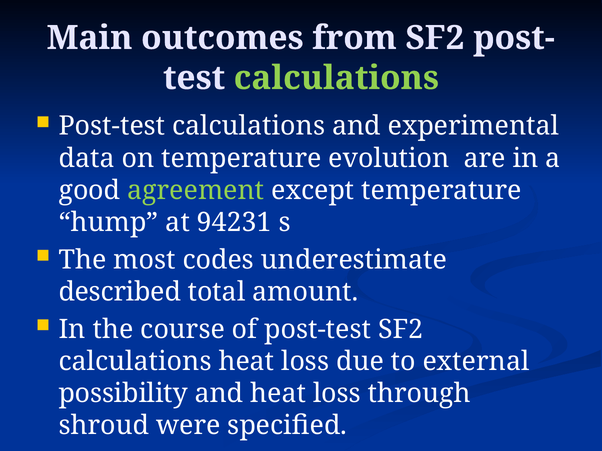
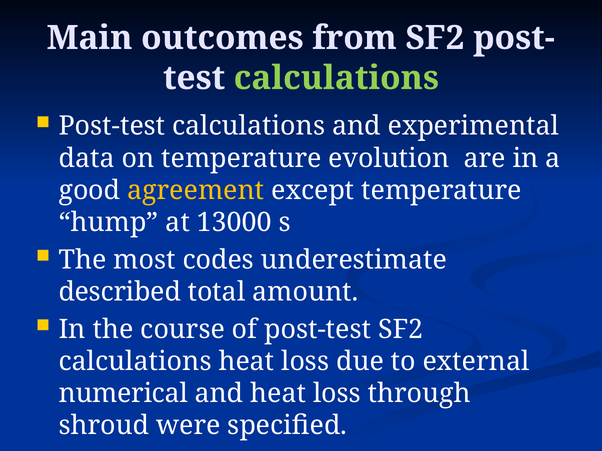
agreement colour: light green -> yellow
94231: 94231 -> 13000
possibility: possibility -> numerical
